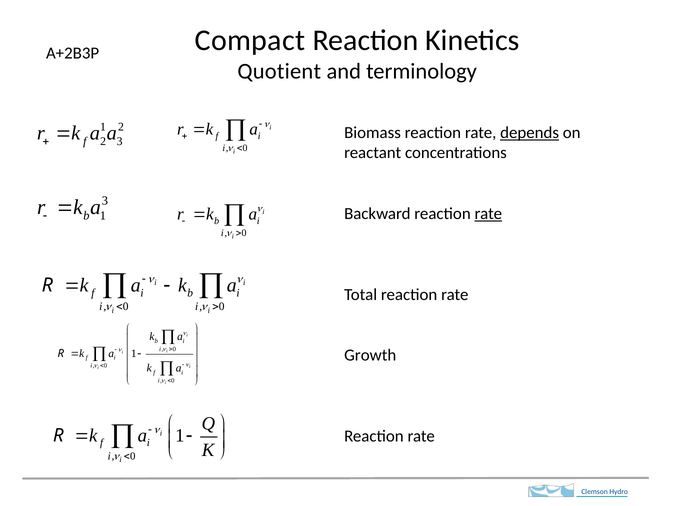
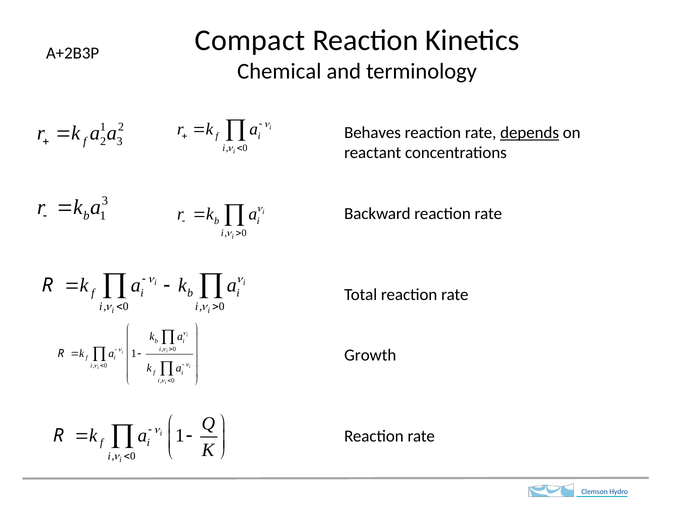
Quotient: Quotient -> Chemical
Biomass: Biomass -> Behaves
rate at (488, 214) underline: present -> none
